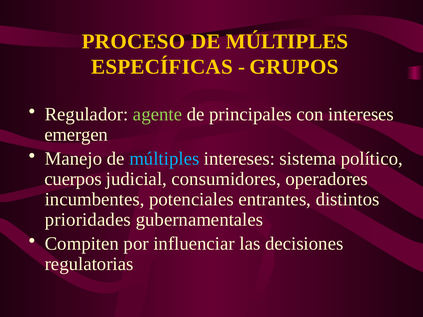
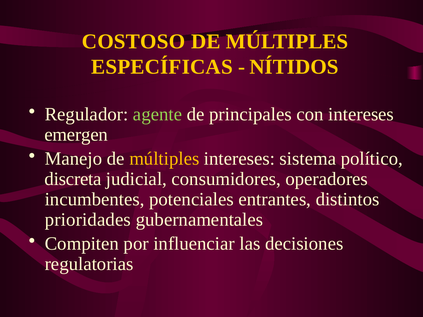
PROCESO: PROCESO -> COSTOSO
GRUPOS: GRUPOS -> NÍTIDOS
múltiples at (164, 159) colour: light blue -> yellow
cuerpos: cuerpos -> discreta
